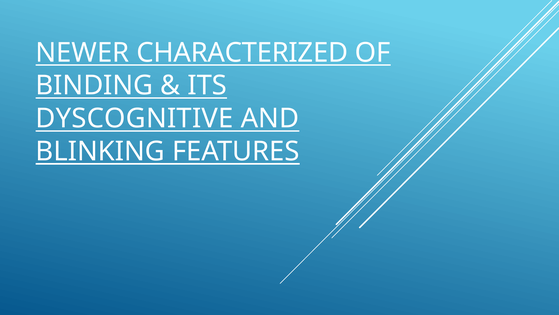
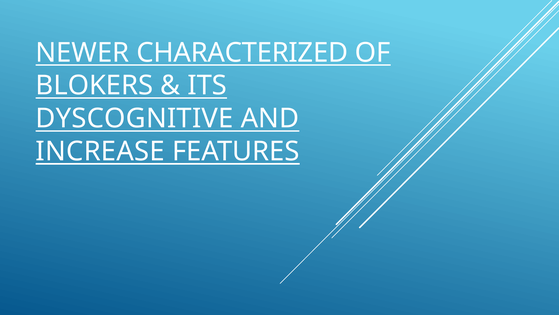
BINDING: BINDING -> BLOKERS
BLINKING: BLINKING -> INCREASE
